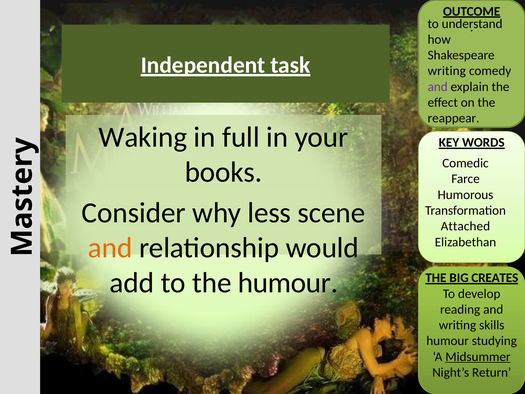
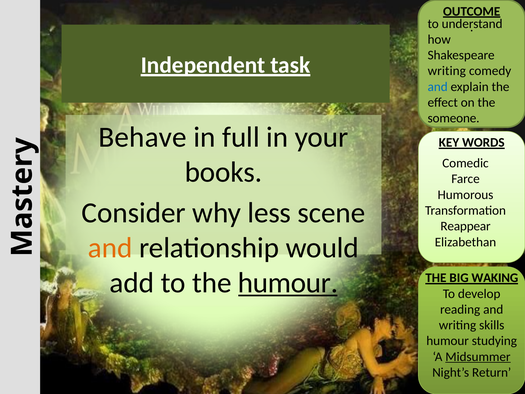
and at (438, 87) colour: purple -> blue
reappear: reappear -> someone
Waking: Waking -> Behave
Attached: Attached -> Reappear
humour at (288, 283) underline: none -> present
CREATES: CREATES -> WAKING
